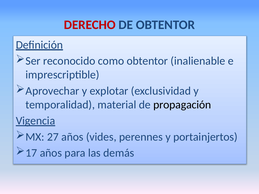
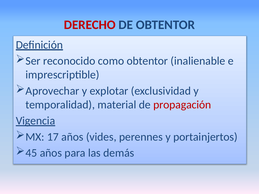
propagación colour: black -> red
27: 27 -> 17
17: 17 -> 45
